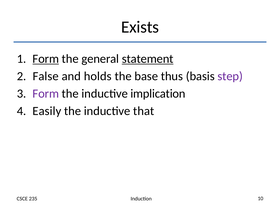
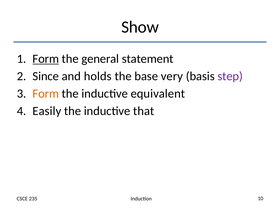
Exists: Exists -> Show
statement underline: present -> none
False: False -> Since
thus: thus -> very
Form at (46, 94) colour: purple -> orange
implication: implication -> equivalent
